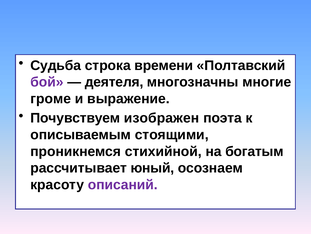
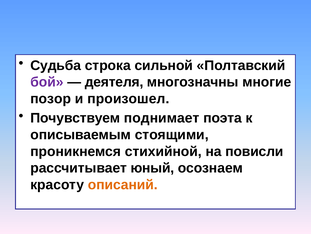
времени: времени -> сильной
громе: громе -> позор
выражение: выражение -> произошел
изображен: изображен -> поднимает
богатым: богатым -> повисли
описаний colour: purple -> orange
